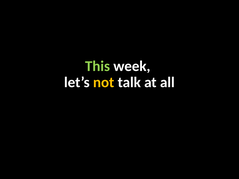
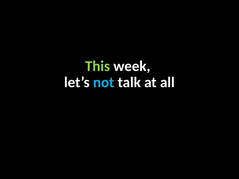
not colour: yellow -> light blue
